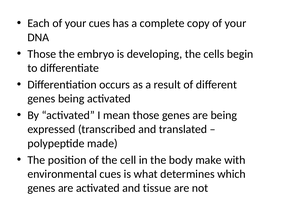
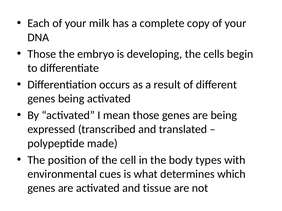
your cues: cues -> milk
make: make -> types
